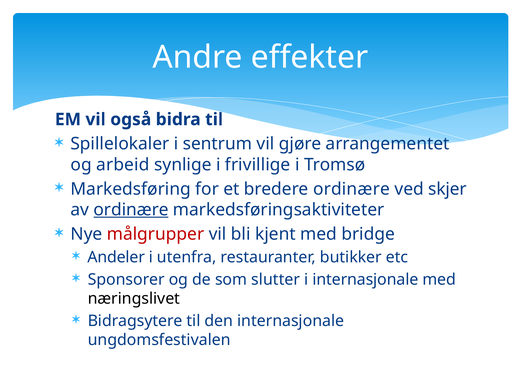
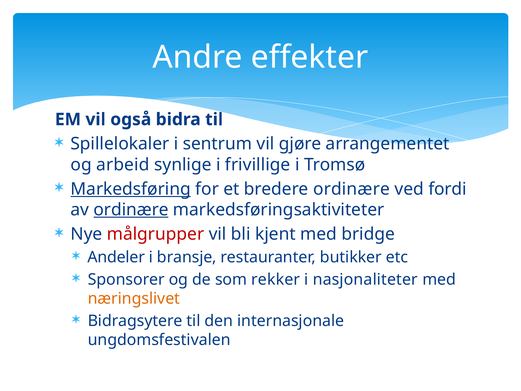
Markedsføring underline: none -> present
skjer: skjer -> fordi
utenfra: utenfra -> bransje
slutter: slutter -> rekker
i internasjonale: internasjonale -> nasjonaliteter
næringslivet colour: black -> orange
